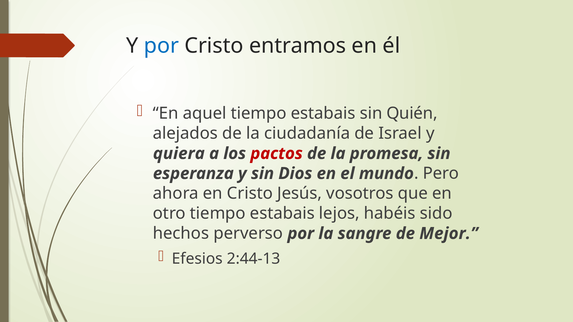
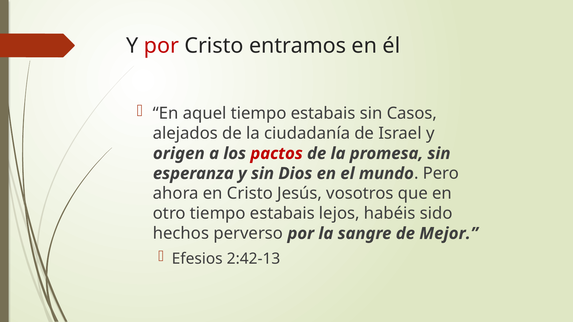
por at (161, 46) colour: blue -> red
Quién: Quién -> Casos
quiera: quiera -> origen
2:44-13: 2:44-13 -> 2:42-13
